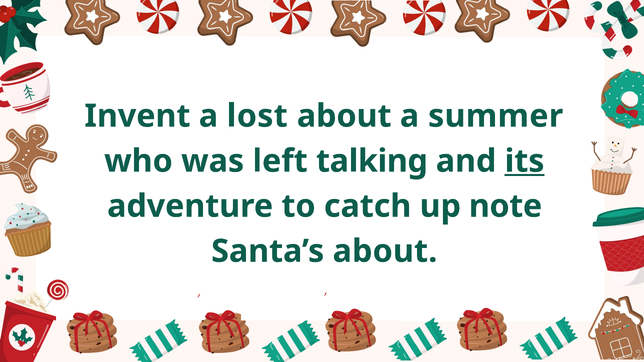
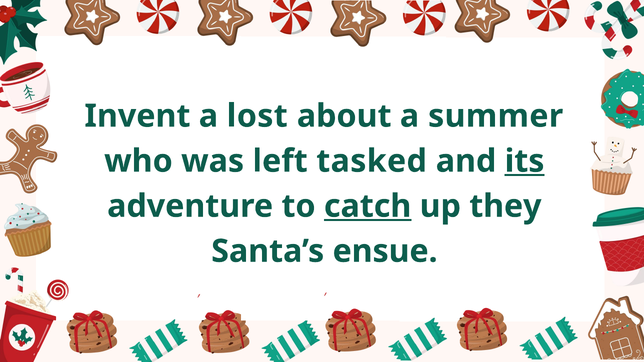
talking: talking -> tasked
catch underline: none -> present
note: note -> they
Santa’s about: about -> ensue
